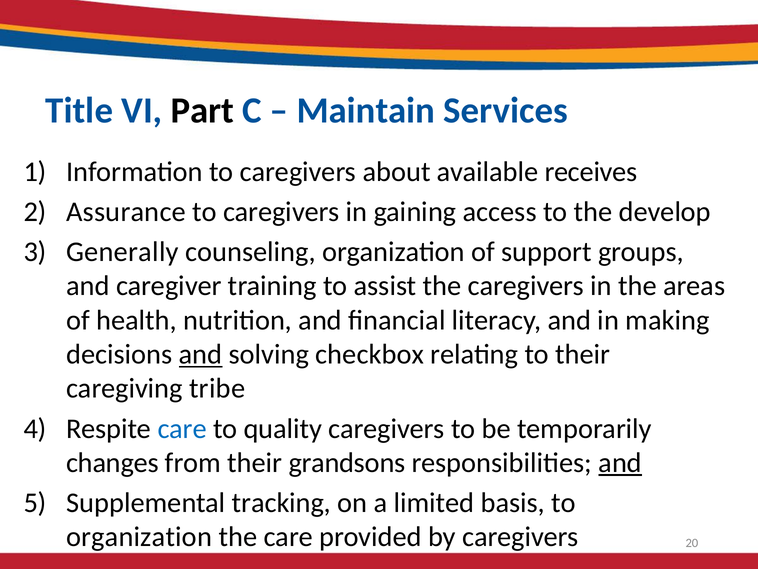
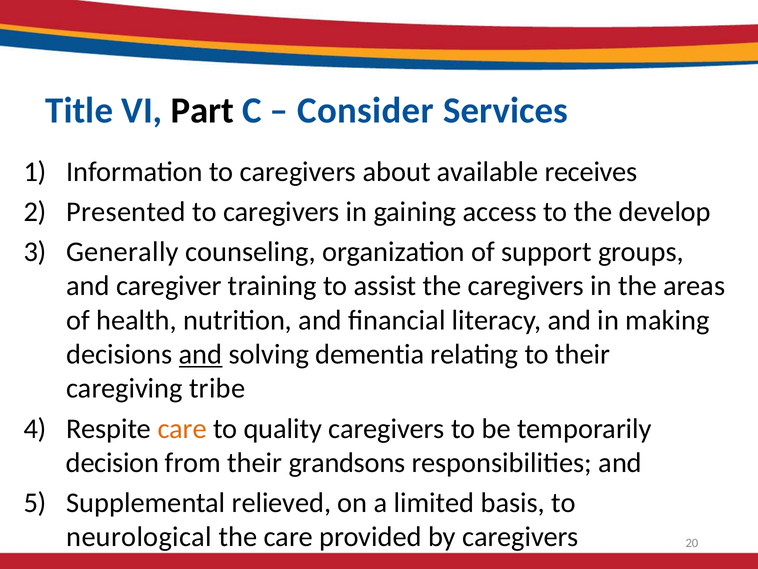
Maintain: Maintain -> Consider
Assurance: Assurance -> Presented
checkbox: checkbox -> dementia
care at (182, 428) colour: blue -> orange
changes: changes -> decision
and at (620, 462) underline: present -> none
tracking: tracking -> relieved
organization at (139, 537): organization -> neurological
